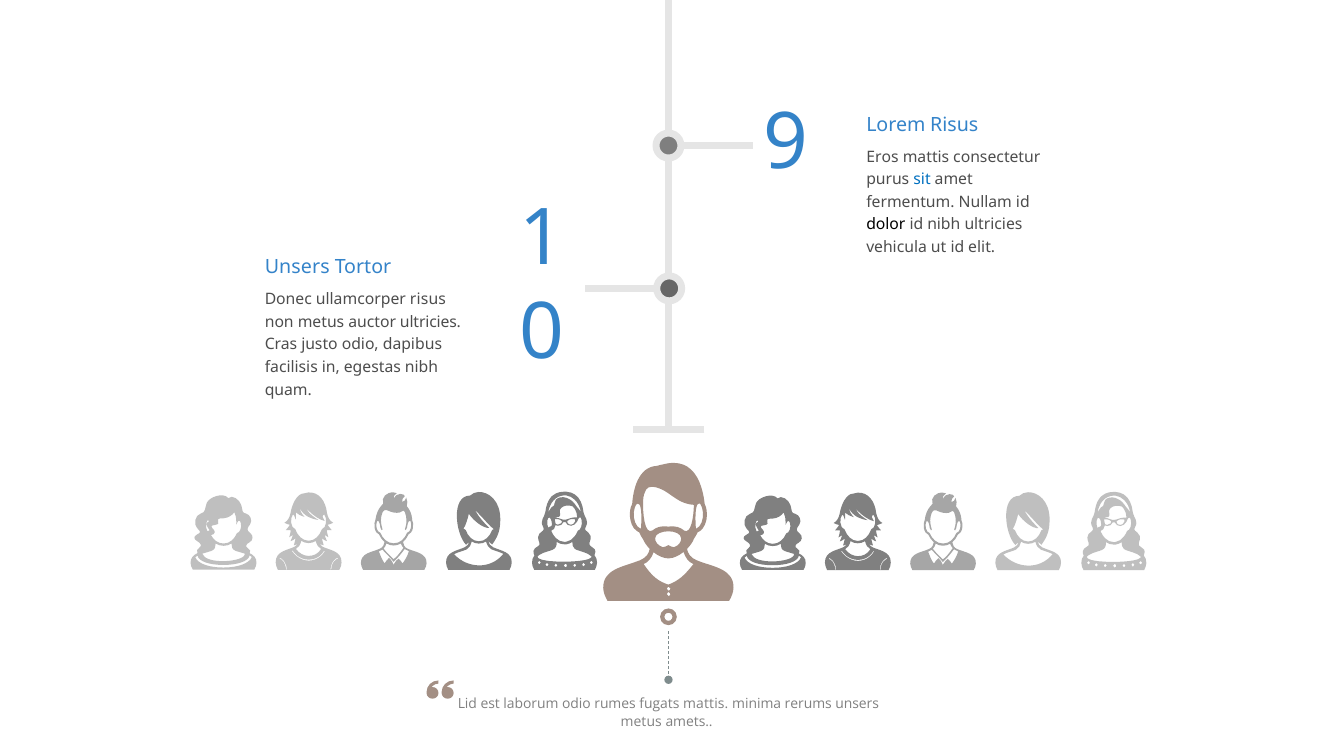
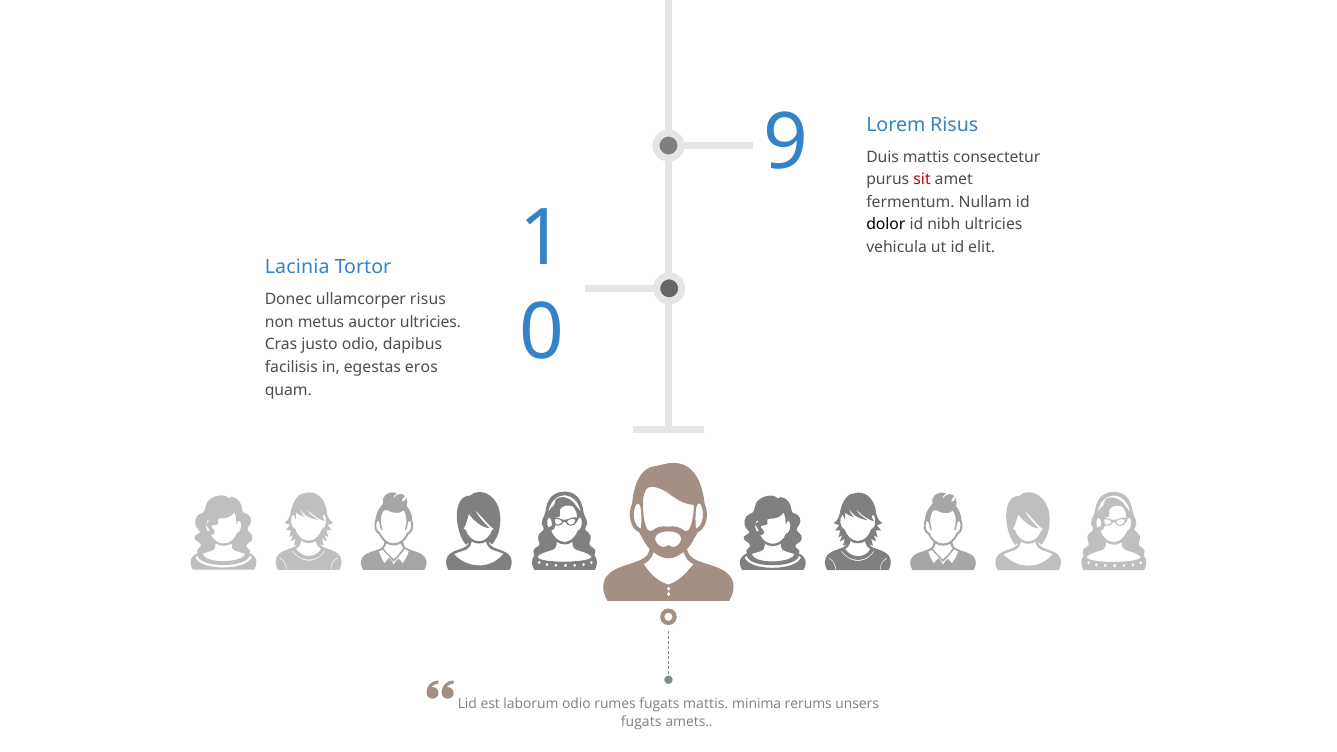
Eros: Eros -> Duis
sit colour: blue -> red
Unsers at (297, 267): Unsers -> Lacinia
egestas nibh: nibh -> eros
metus at (641, 722): metus -> fugats
